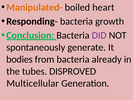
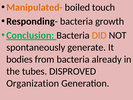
heart: heart -> touch
DID colour: purple -> orange
Multicellular: Multicellular -> Organization
